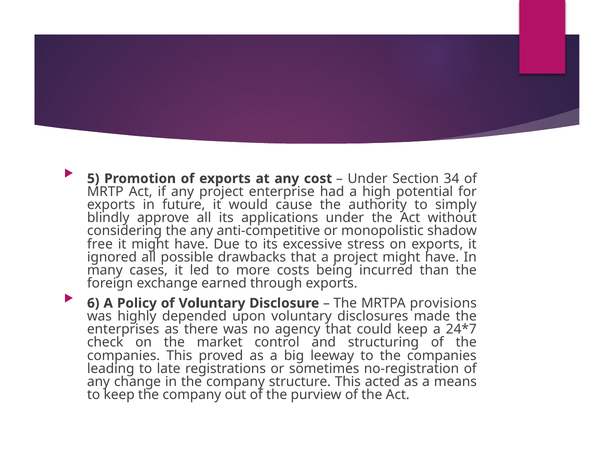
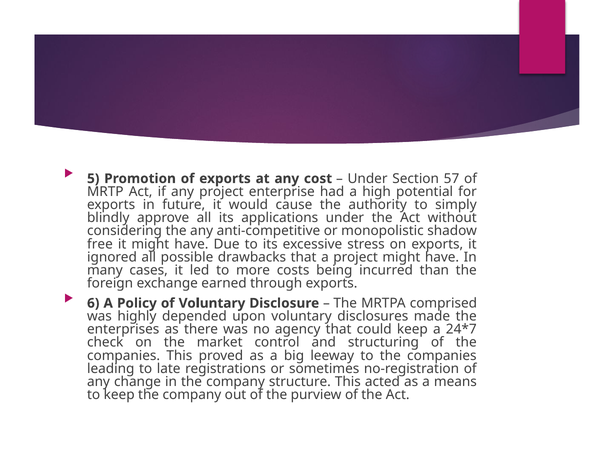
34: 34 -> 57
provisions: provisions -> comprised
